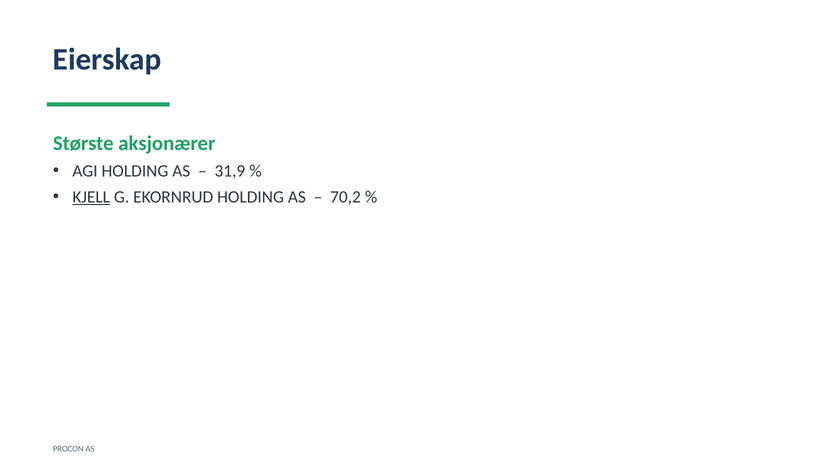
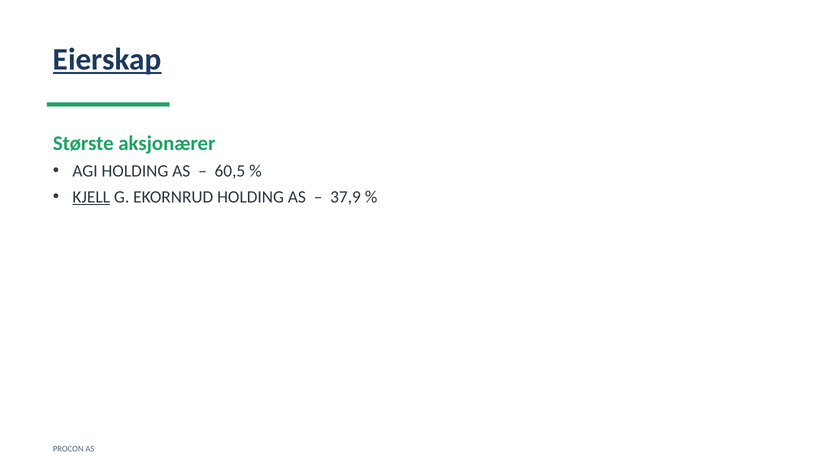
Eierskap underline: none -> present
31,9: 31,9 -> 60,5
70,2: 70,2 -> 37,9
